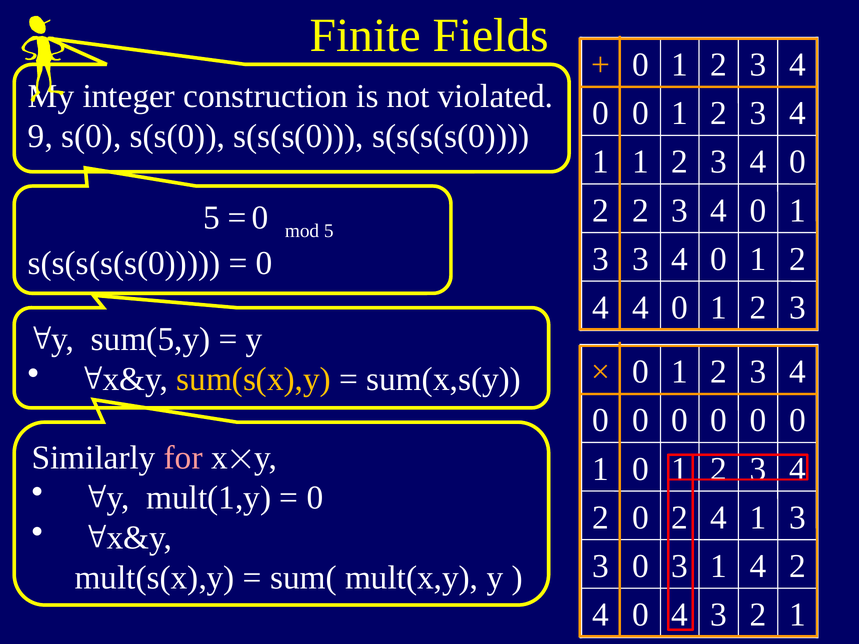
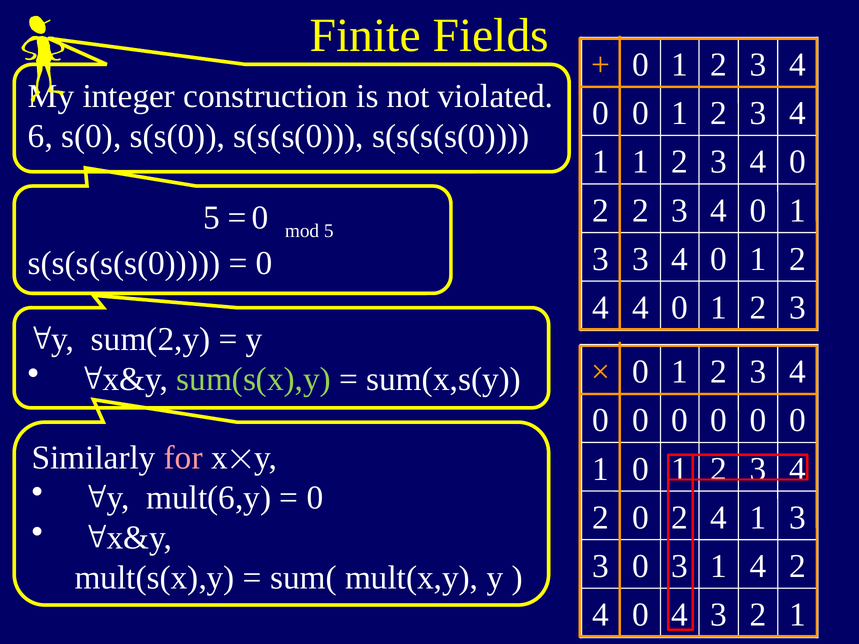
9: 9 -> 6
sum(5,y: sum(5,y -> sum(2,y
sum(s(x),y colour: yellow -> light green
mult(1,y: mult(1,y -> mult(6,y
